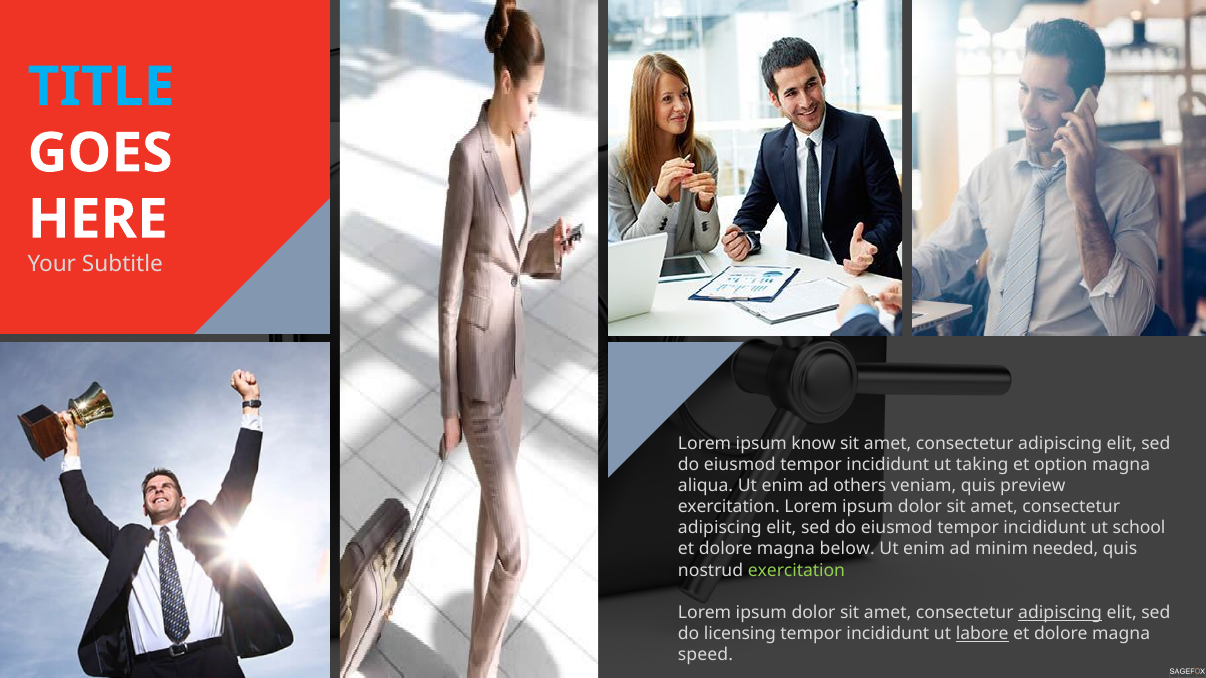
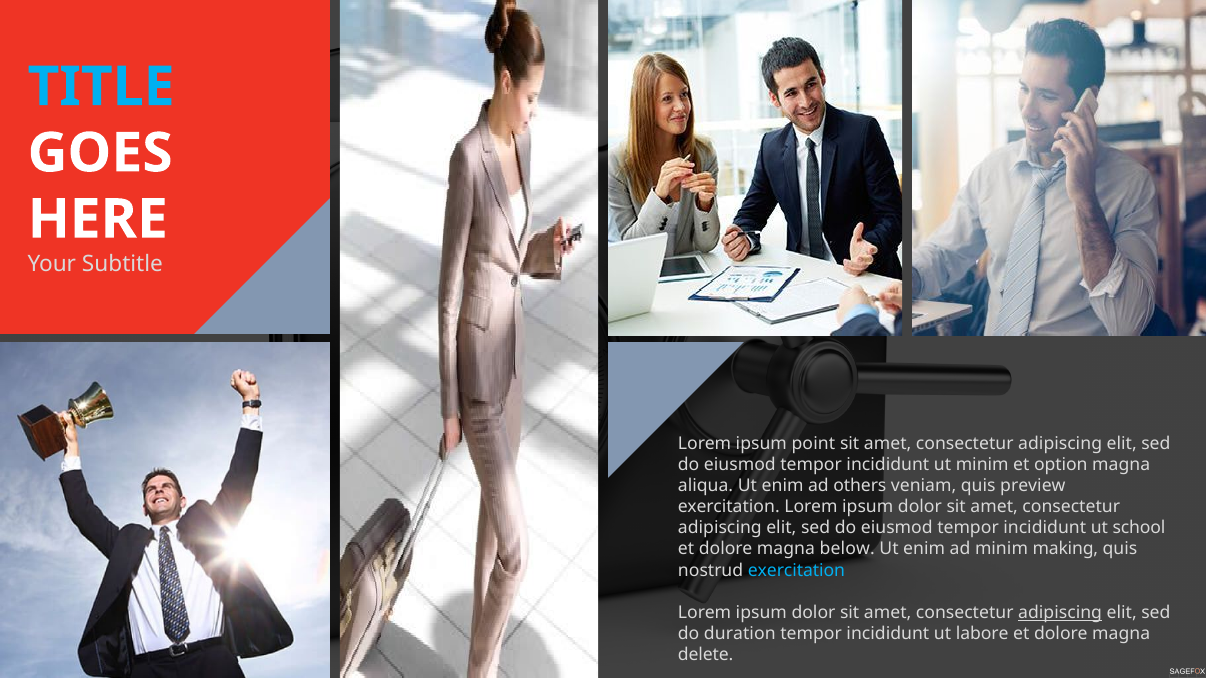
know: know -> point
ut taking: taking -> minim
needed: needed -> making
exercitation at (796, 571) colour: light green -> light blue
licensing: licensing -> duration
labore underline: present -> none
speed: speed -> delete
